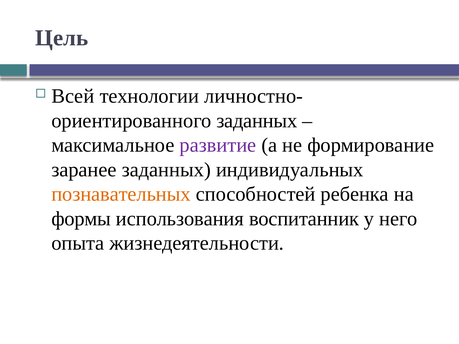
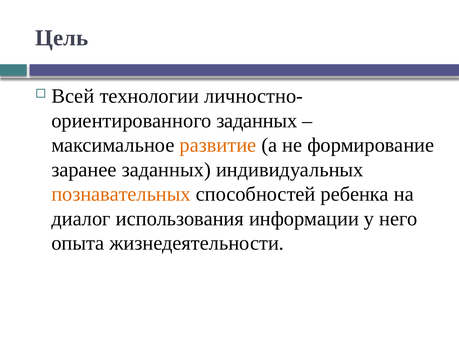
развитие colour: purple -> orange
формы: формы -> диалог
воспитанник: воспитанник -> информации
